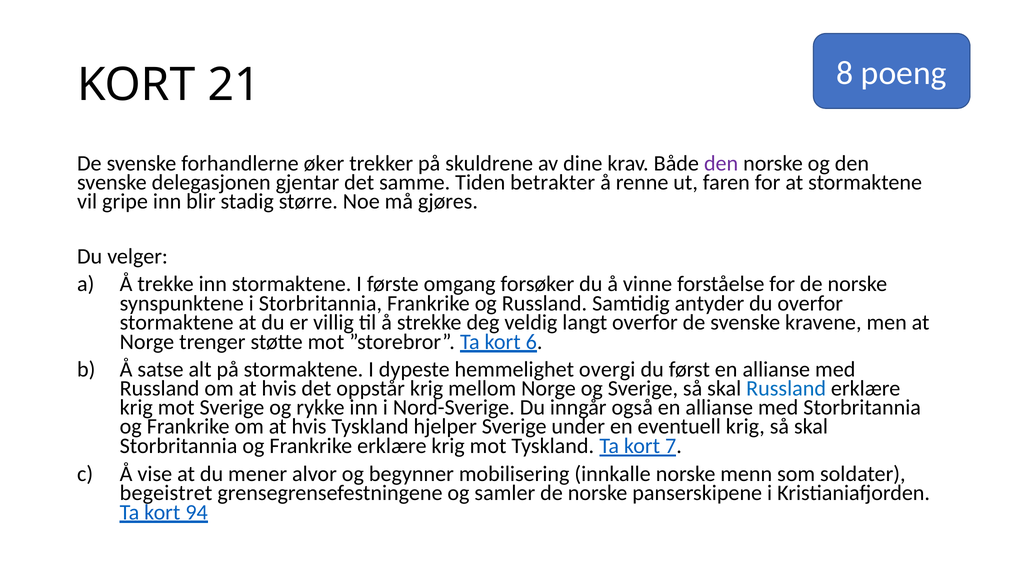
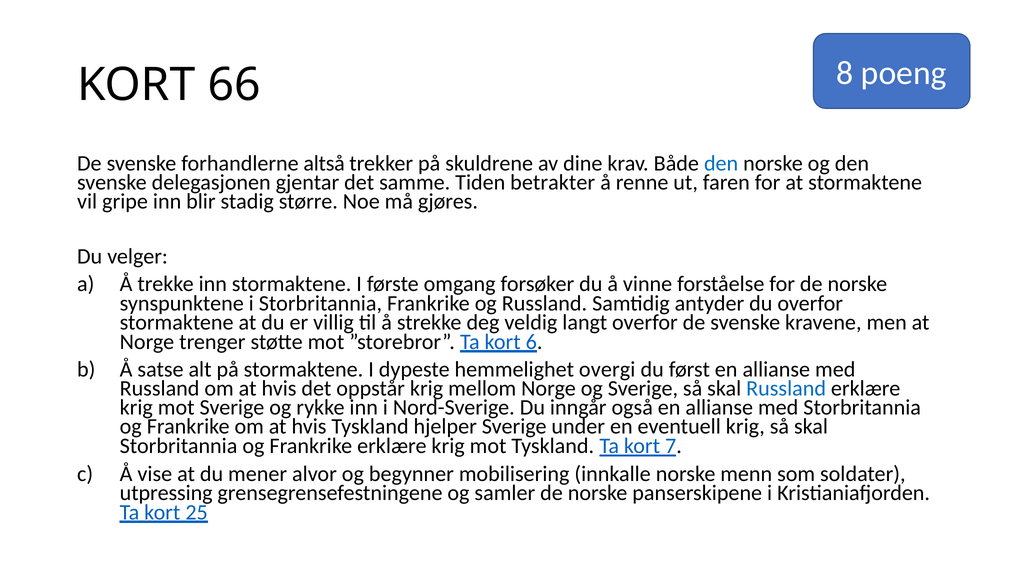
21: 21 -> 66
øker: øker -> altså
den at (721, 163) colour: purple -> blue
begeistret: begeistret -> utpressing
94: 94 -> 25
